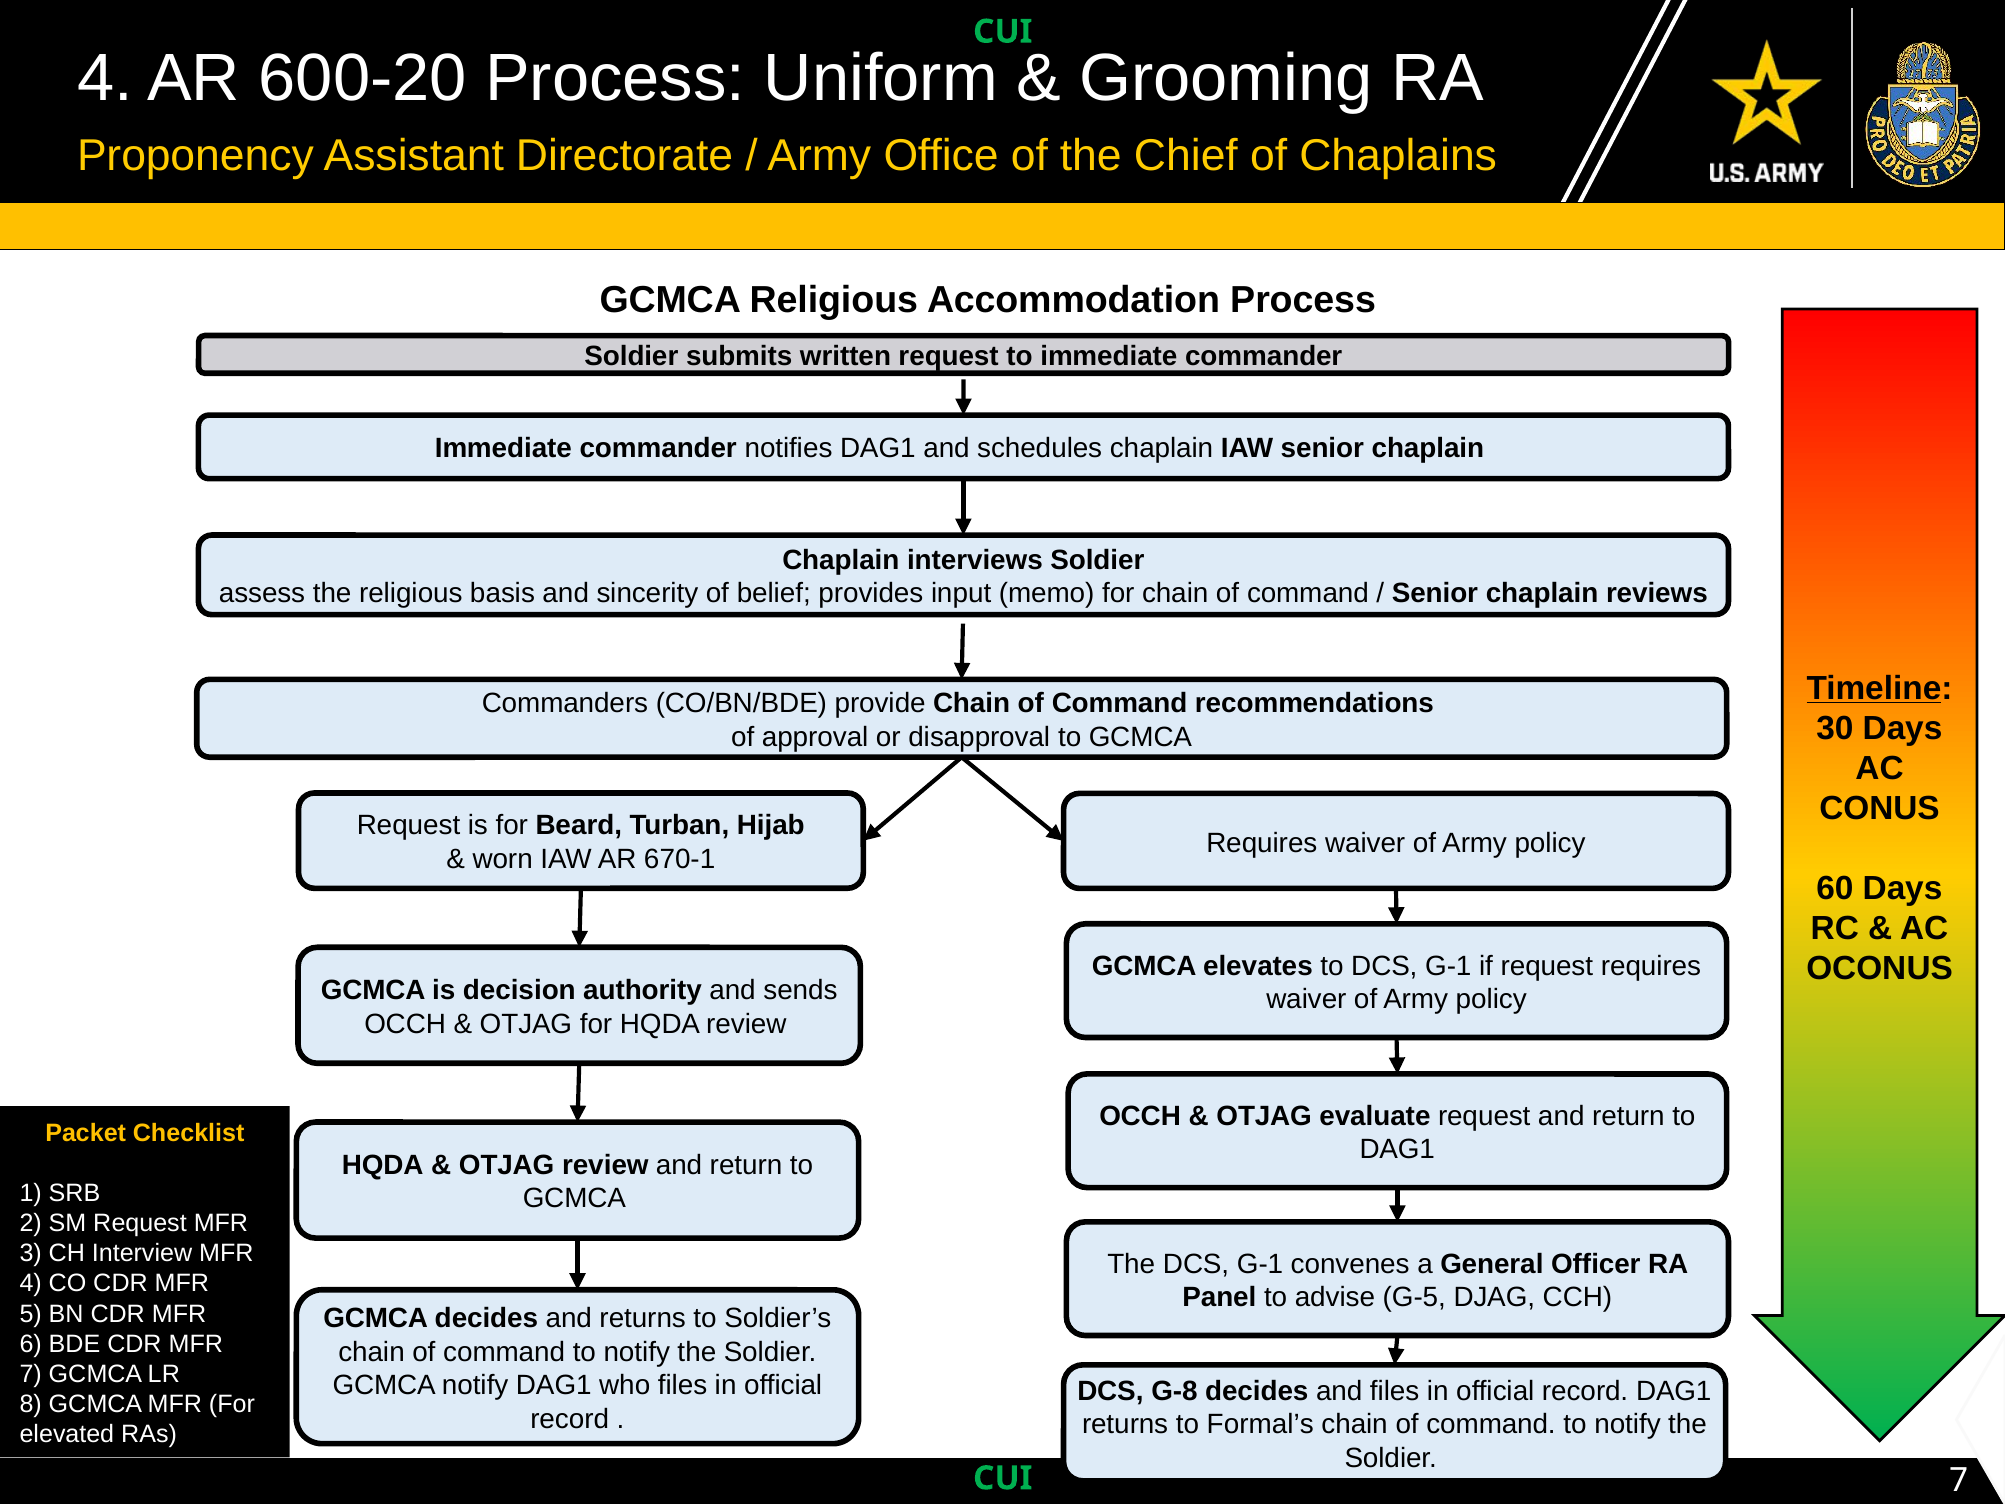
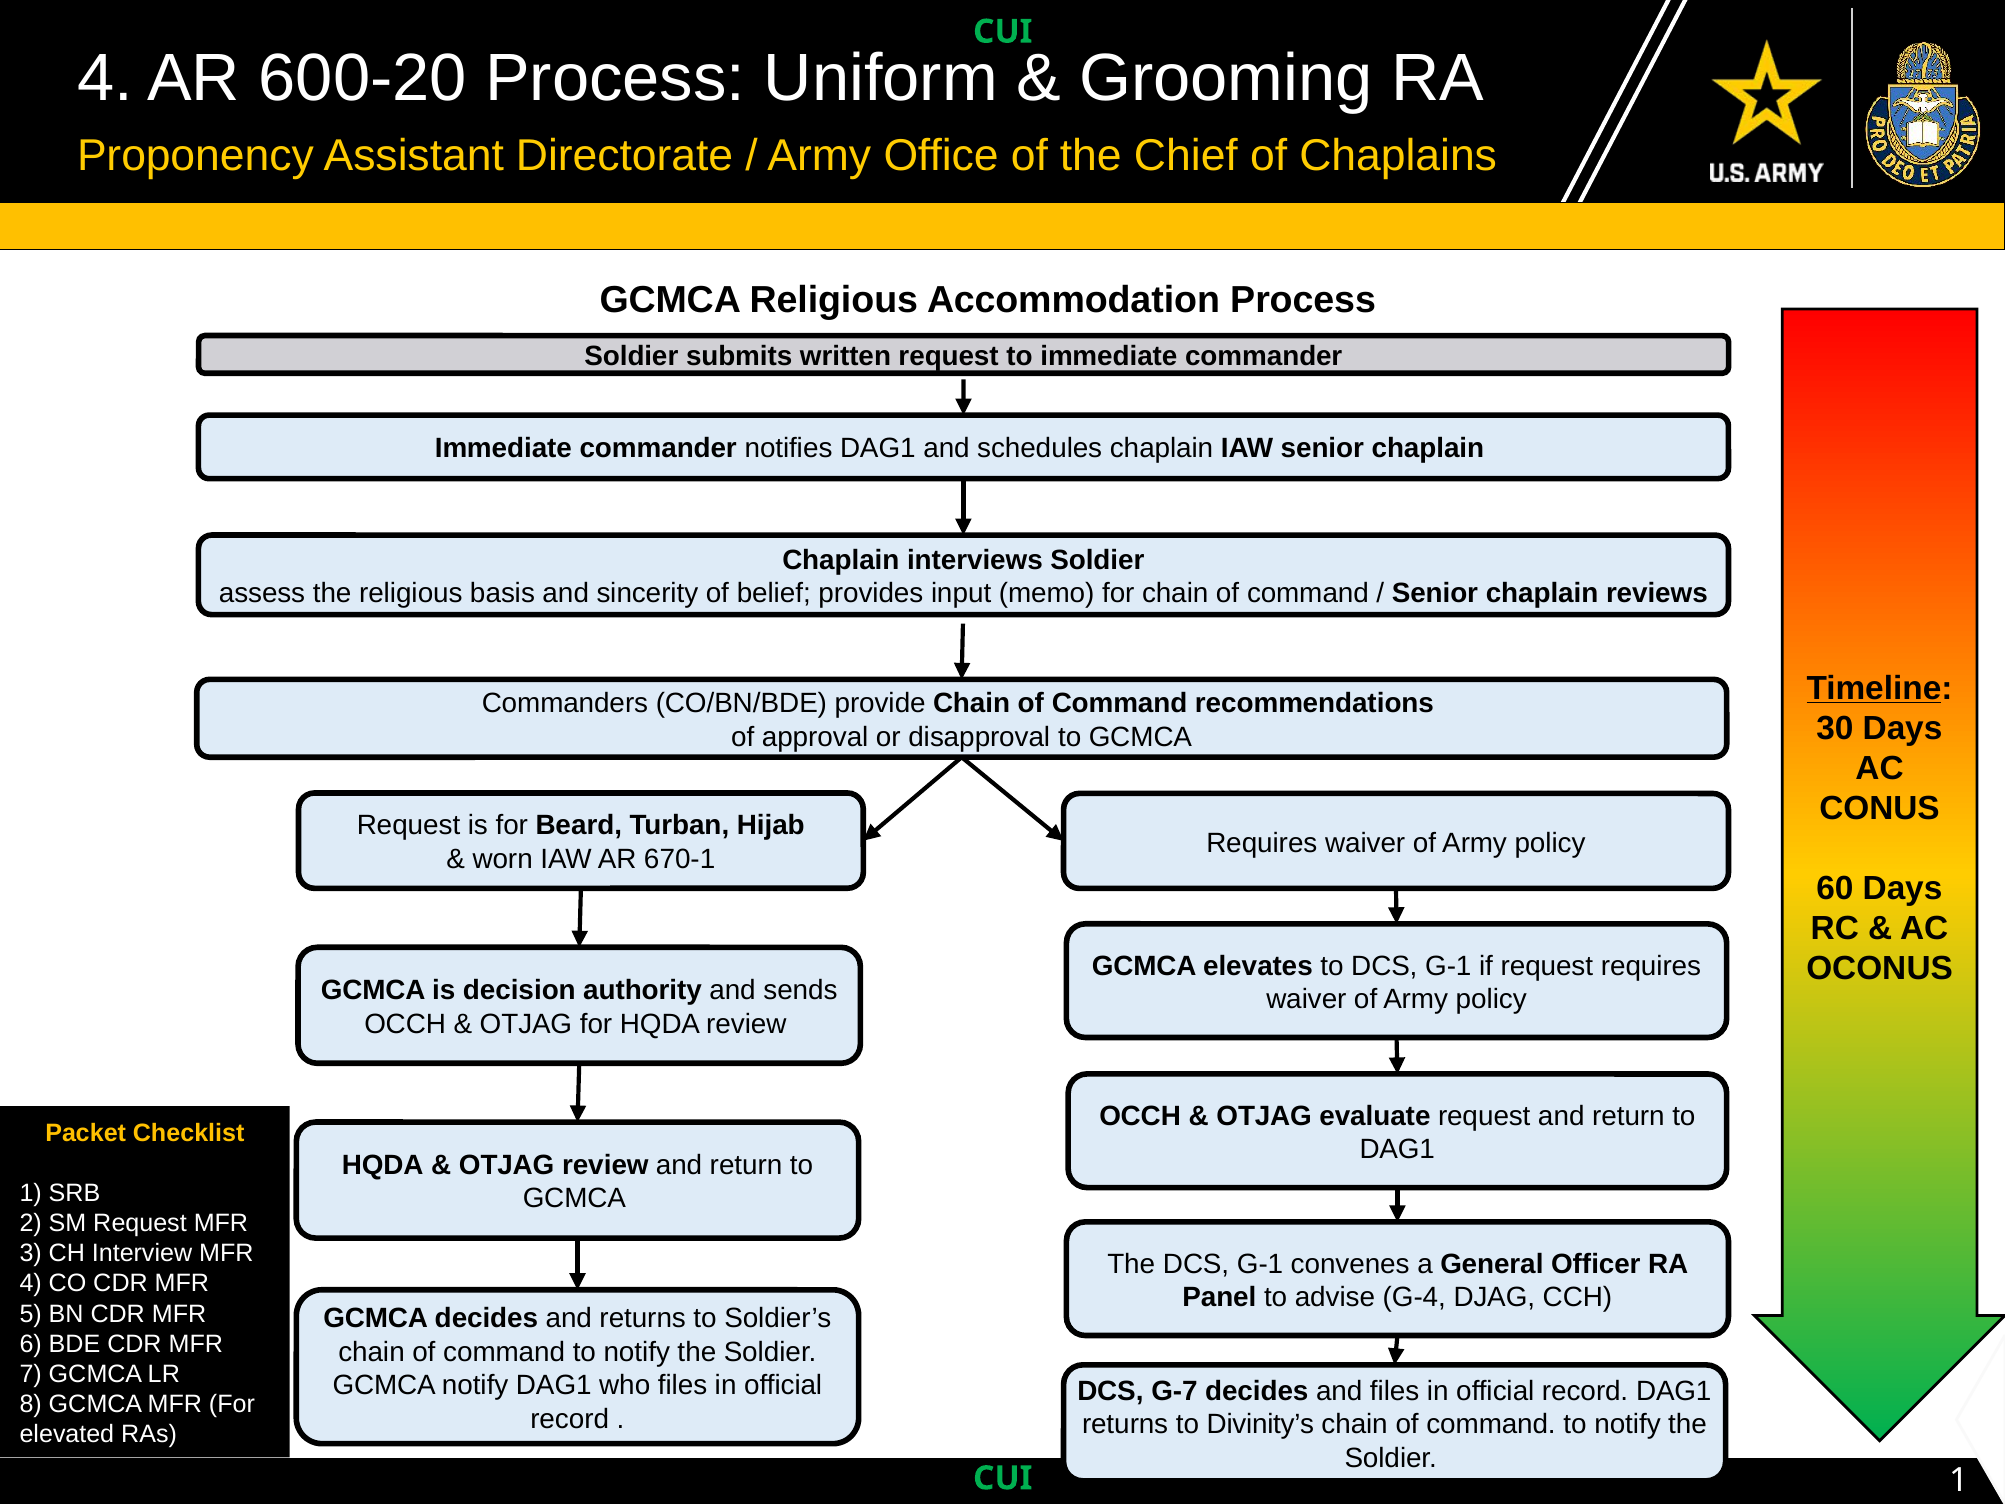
G-5: G-5 -> G-4
G-8: G-8 -> G-7
Formal’s: Formal’s -> Divinity’s
7 at (1959, 1480): 7 -> 1
